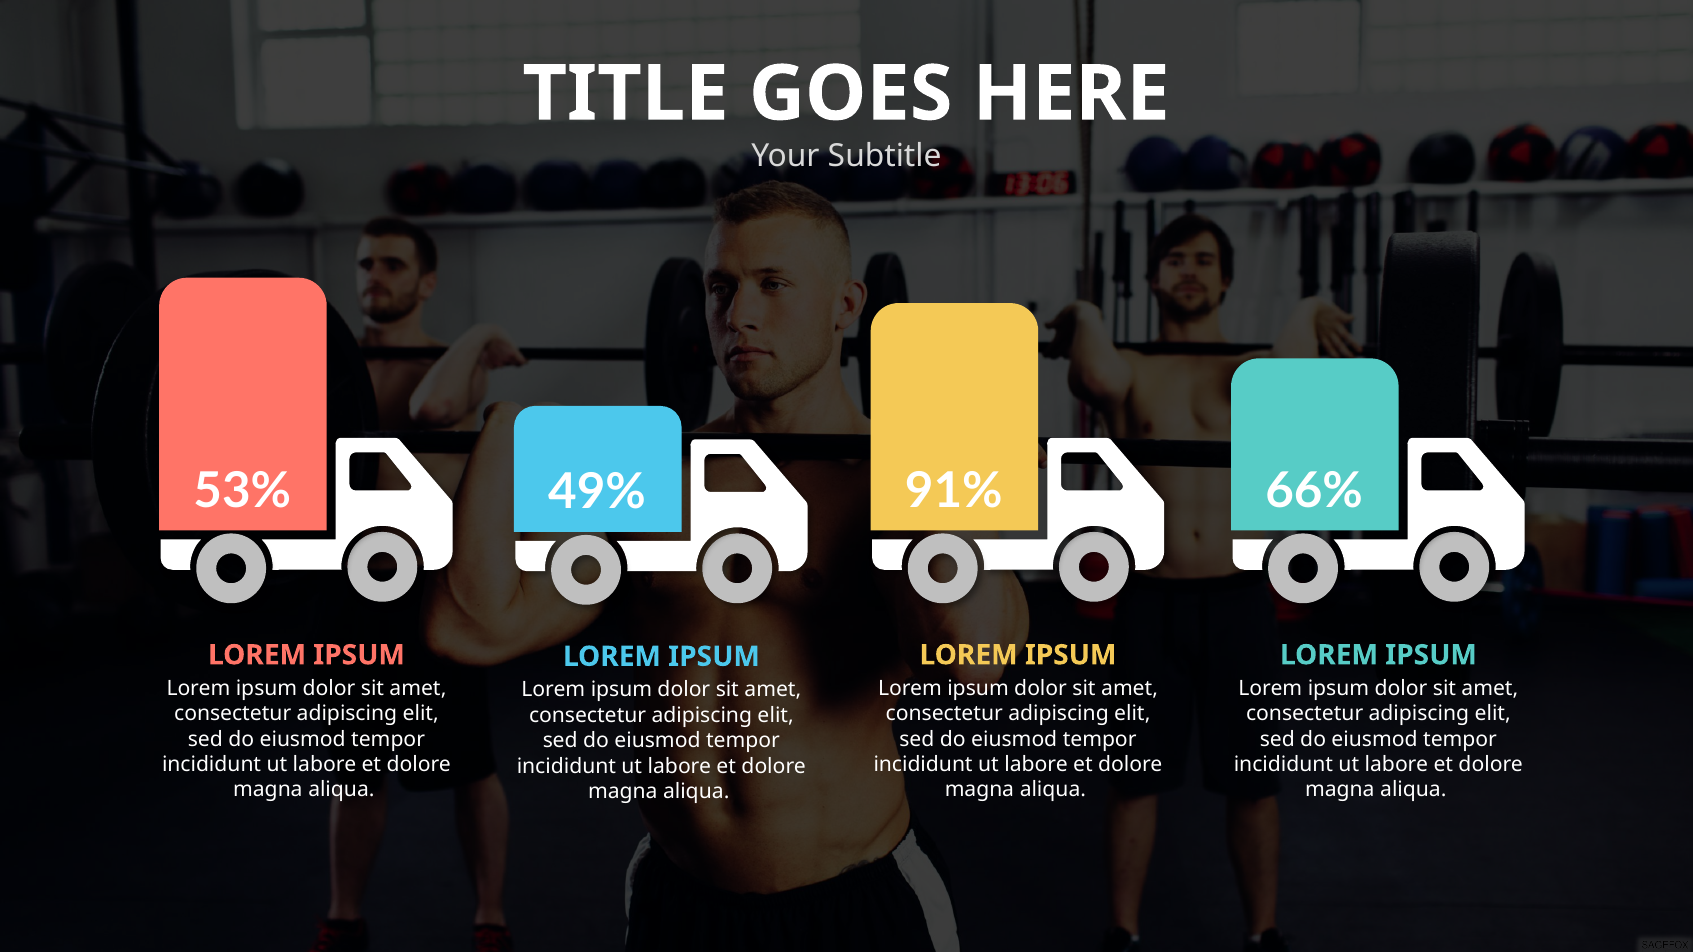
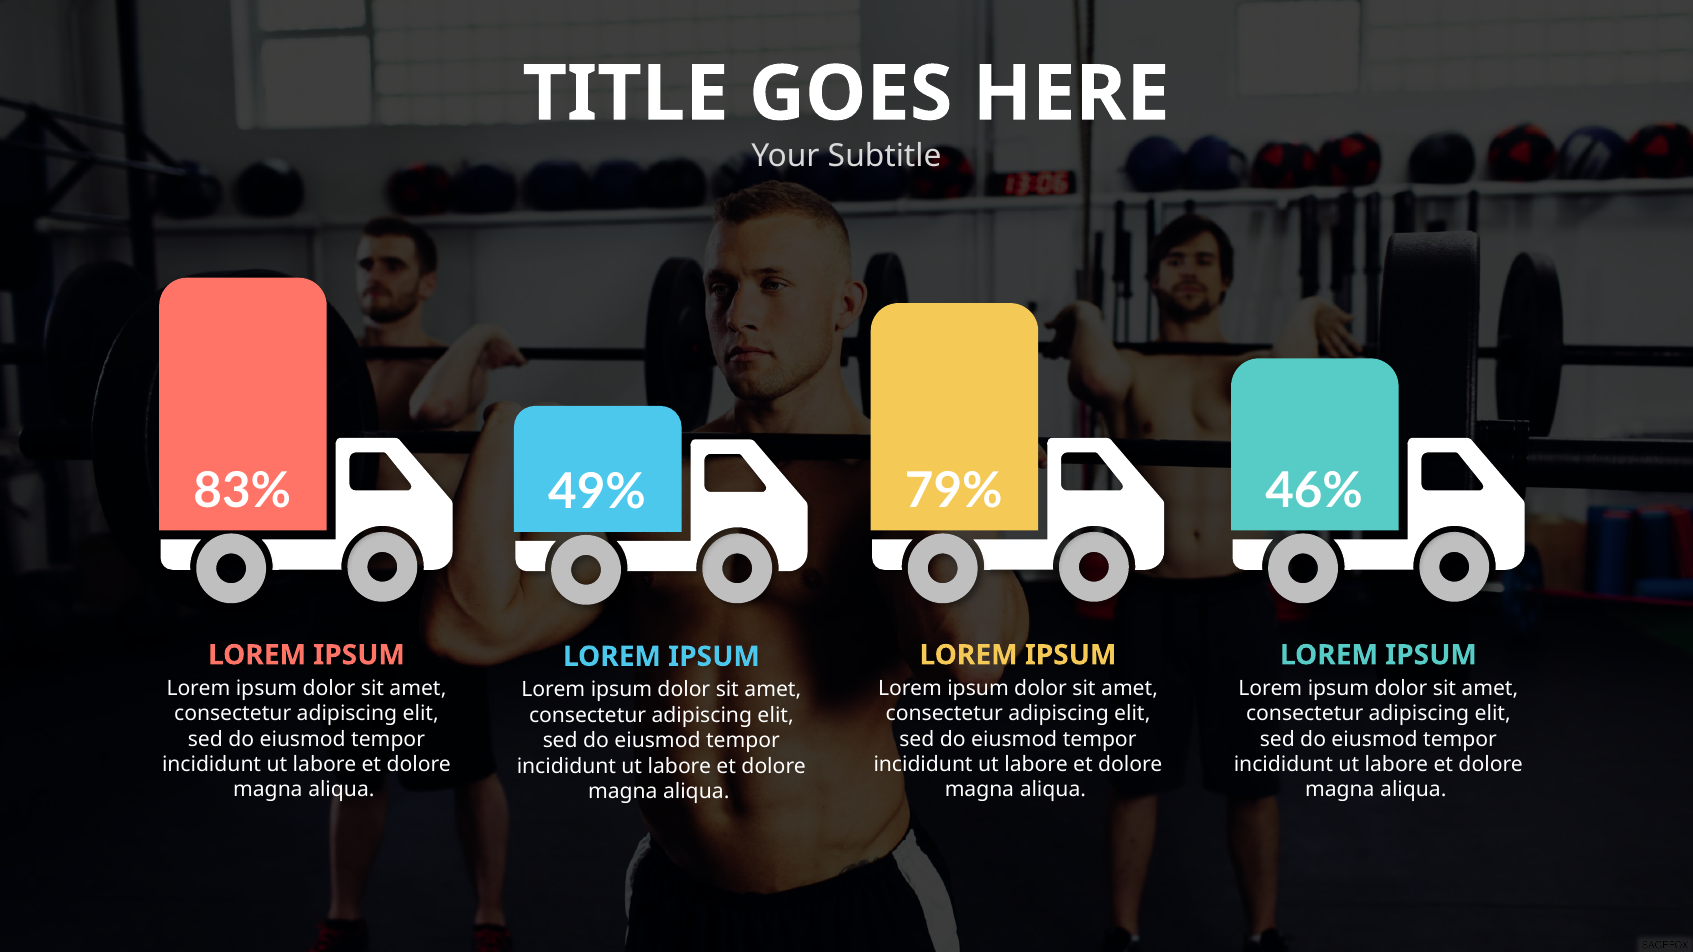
53%: 53% -> 83%
91%: 91% -> 79%
66%: 66% -> 46%
